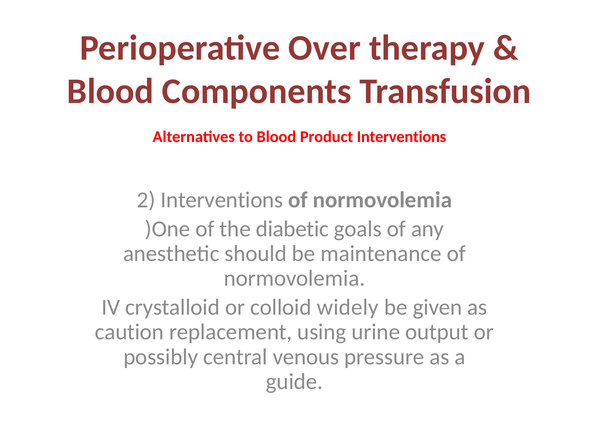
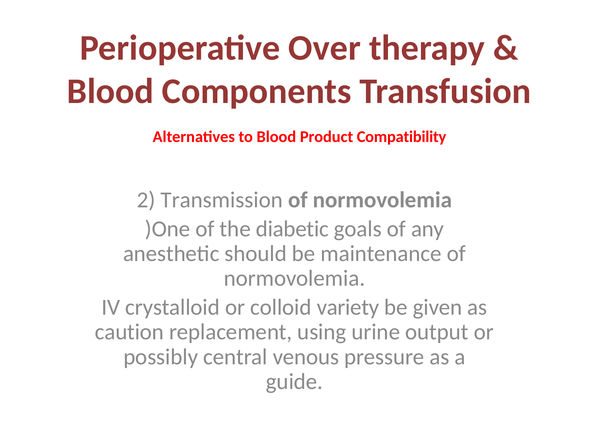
Product Interventions: Interventions -> Compatibility
2 Interventions: Interventions -> Transmission
widely: widely -> variety
